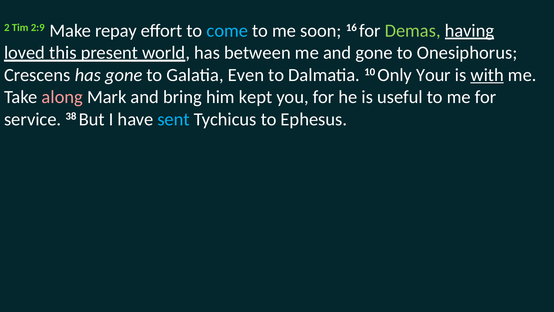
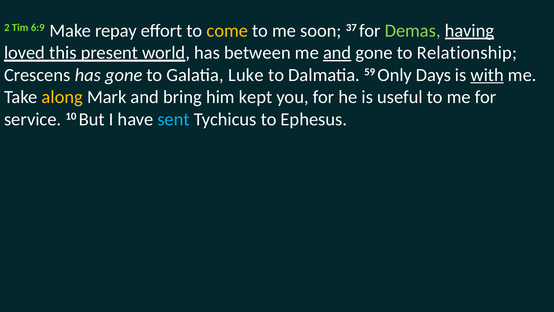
2:9: 2:9 -> 6:9
come colour: light blue -> yellow
16: 16 -> 37
and at (337, 53) underline: none -> present
Onesiphorus: Onesiphorus -> Relationship
Even: Even -> Luke
10: 10 -> 59
Your: Your -> Days
along colour: pink -> yellow
38: 38 -> 10
